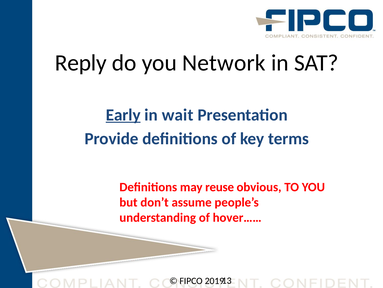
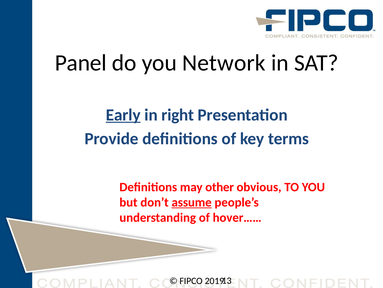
Reply: Reply -> Panel
wait: wait -> right
reuse: reuse -> other
assume underline: none -> present
